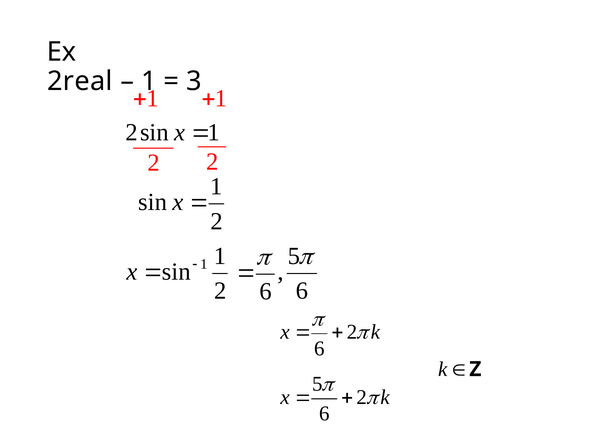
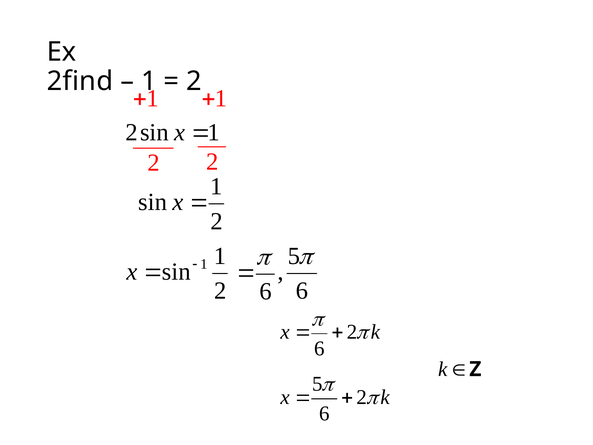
2real: 2real -> 2find
3 at (194, 81): 3 -> 2
